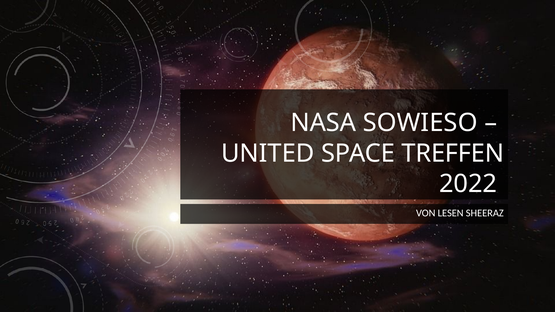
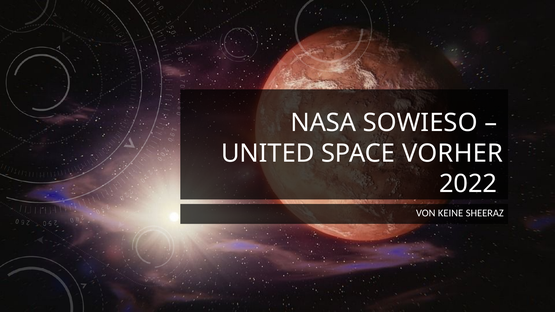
TREFFEN: TREFFEN -> VORHER
LESEN: LESEN -> KEINE
